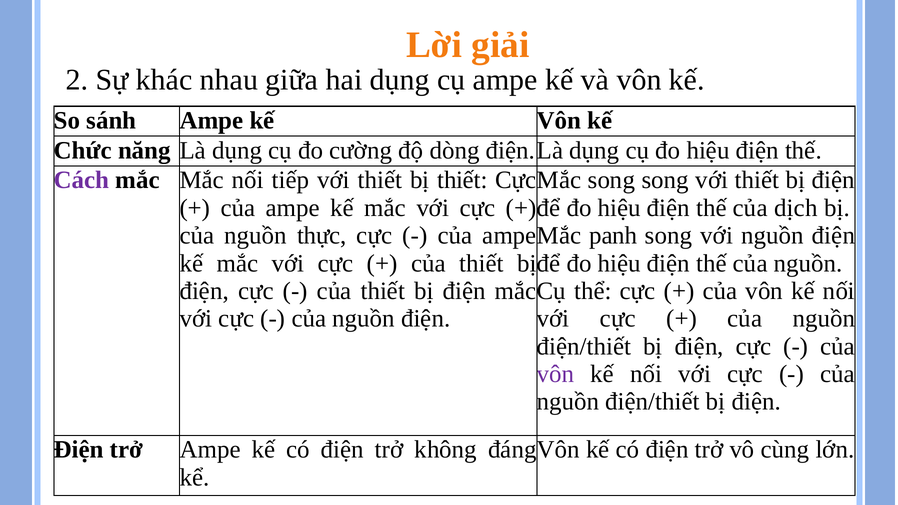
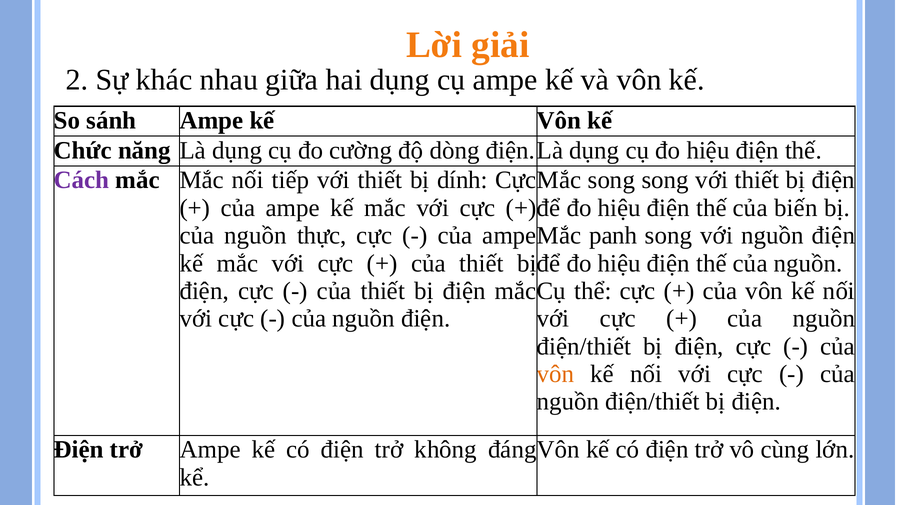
bị thiết: thiết -> dính
dịch: dịch -> biến
vôn at (556, 374) colour: purple -> orange
